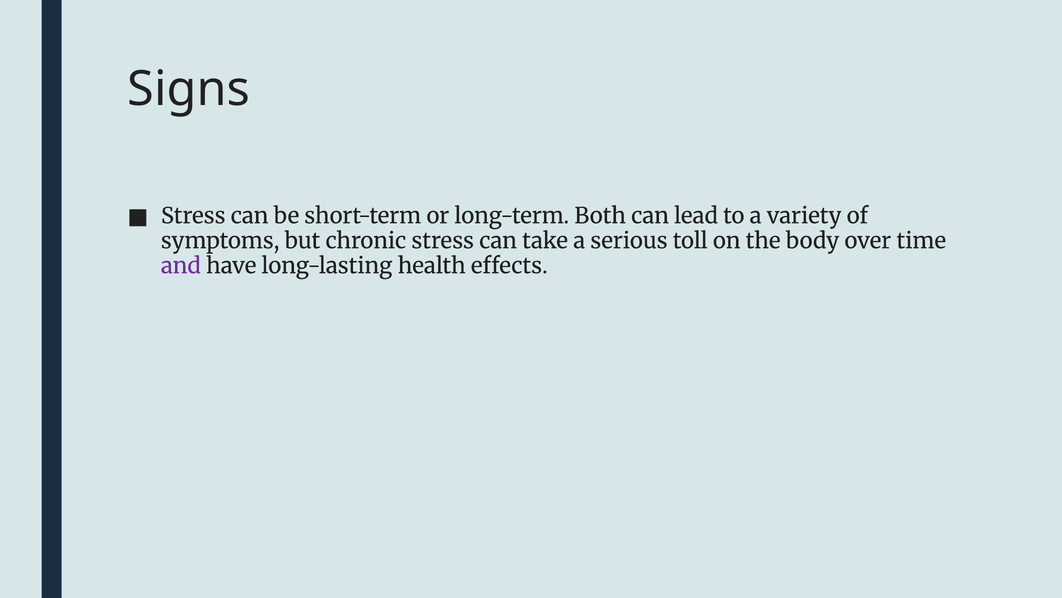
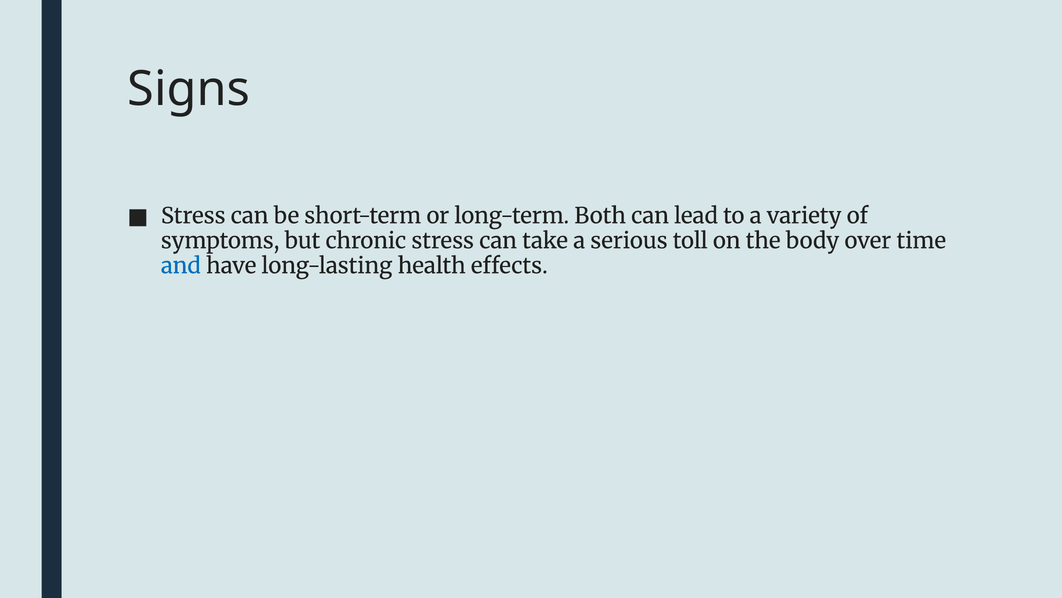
and colour: purple -> blue
